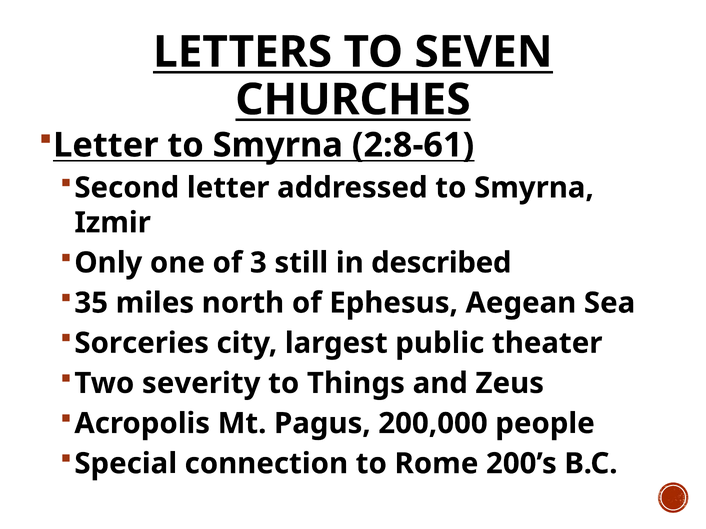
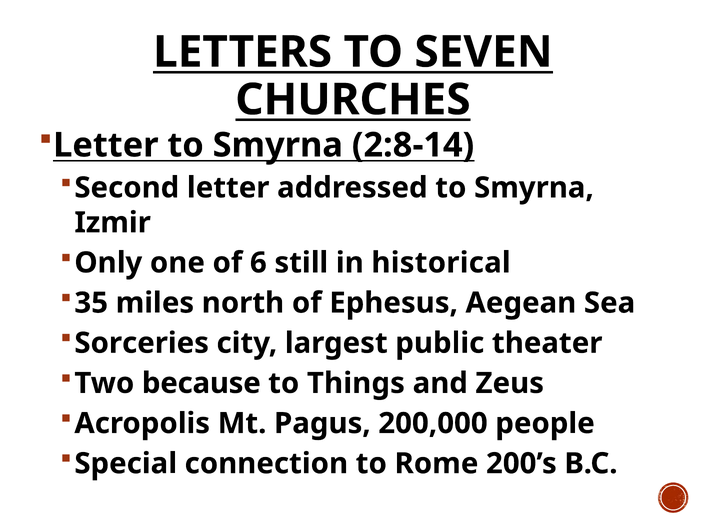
2:8-61: 2:8-61 -> 2:8-14
3: 3 -> 6
described: described -> historical
severity: severity -> because
